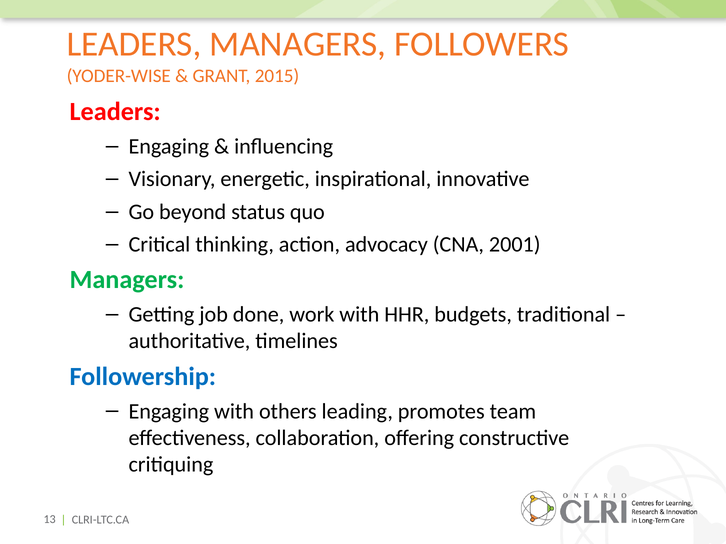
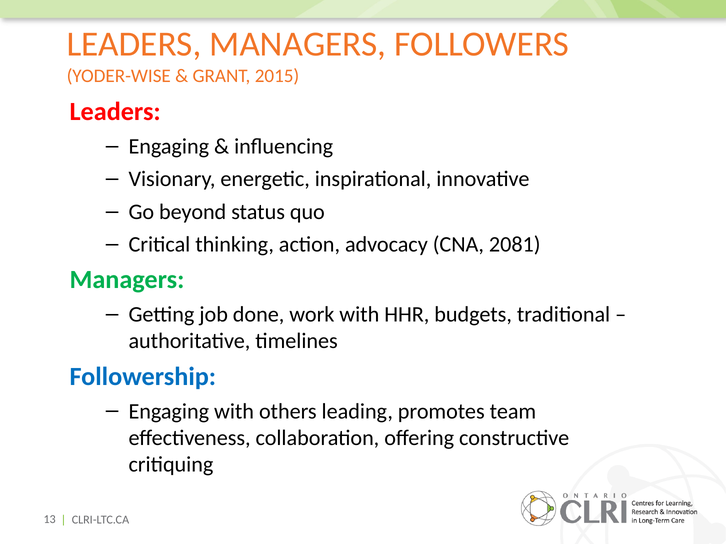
2001: 2001 -> 2081
